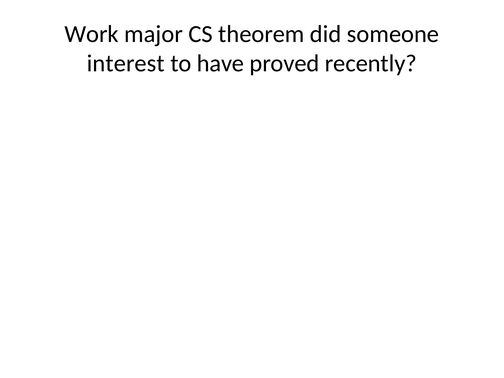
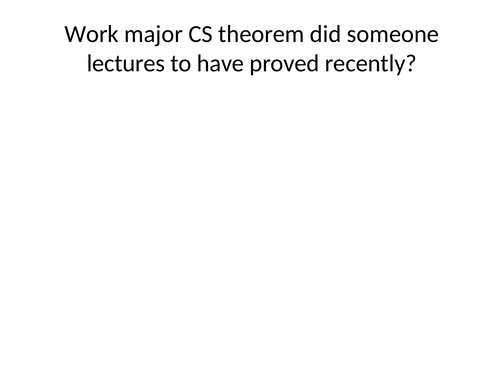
interest: interest -> lectures
